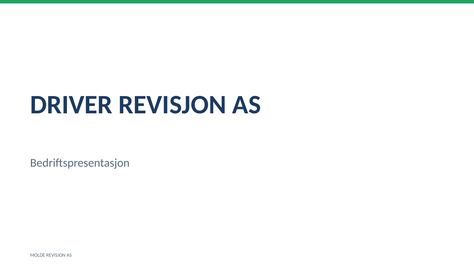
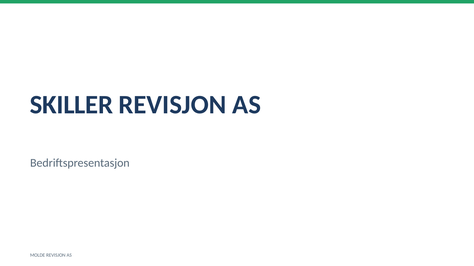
DRIVER: DRIVER -> SKILLER
